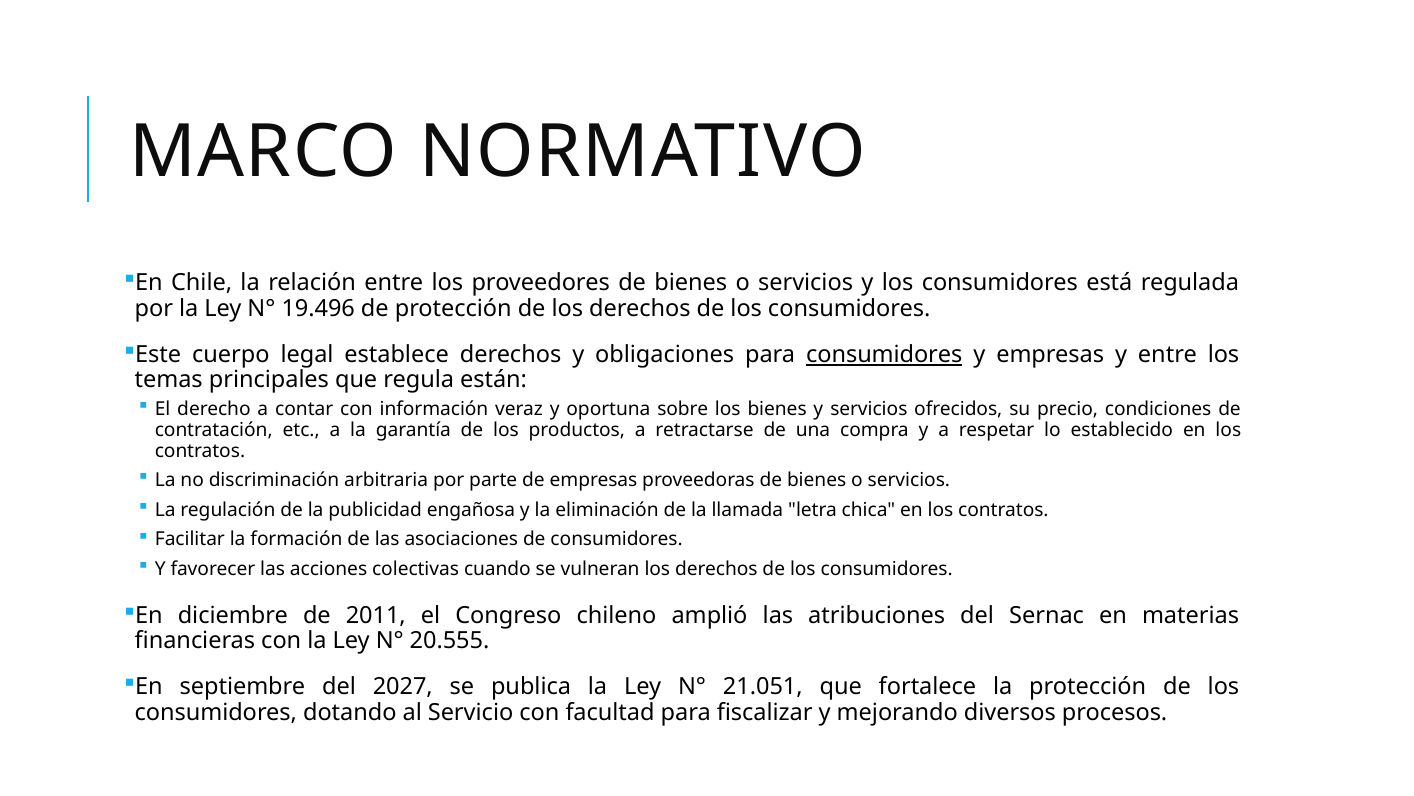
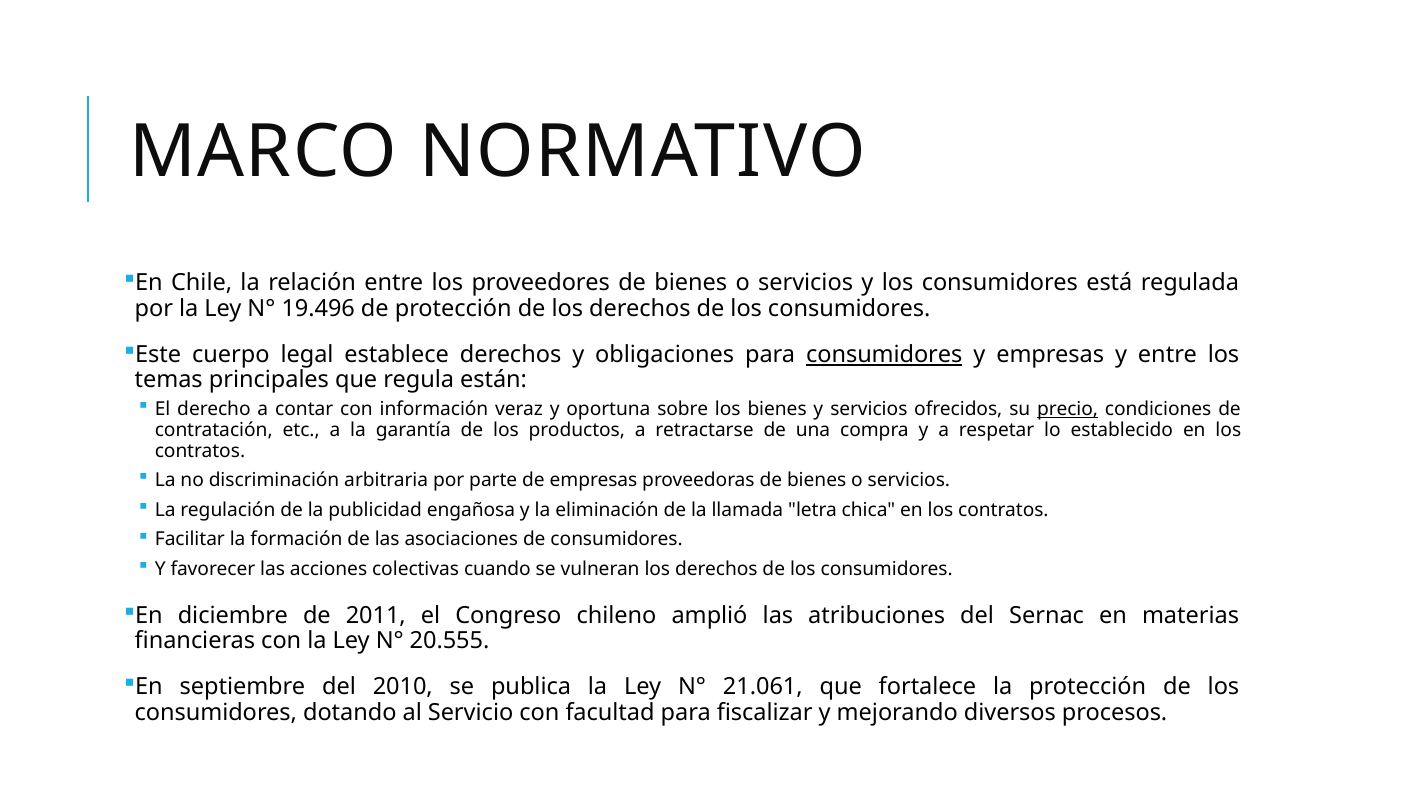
precio underline: none -> present
2027: 2027 -> 2010
21.051: 21.051 -> 21.061
